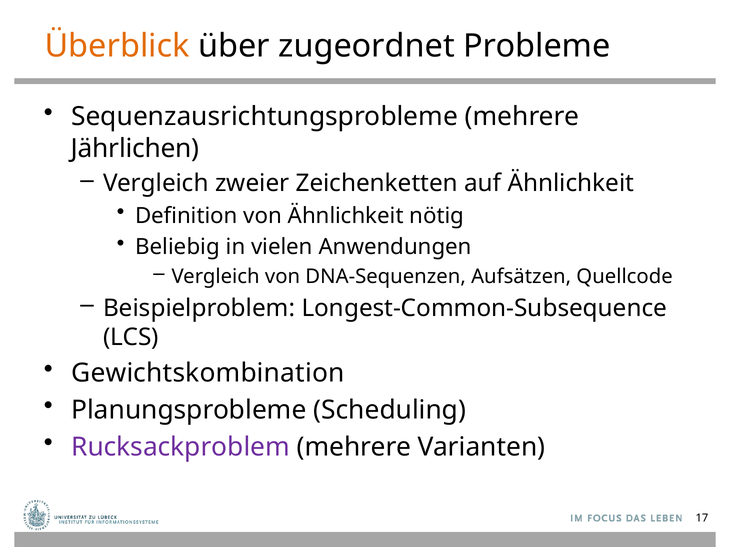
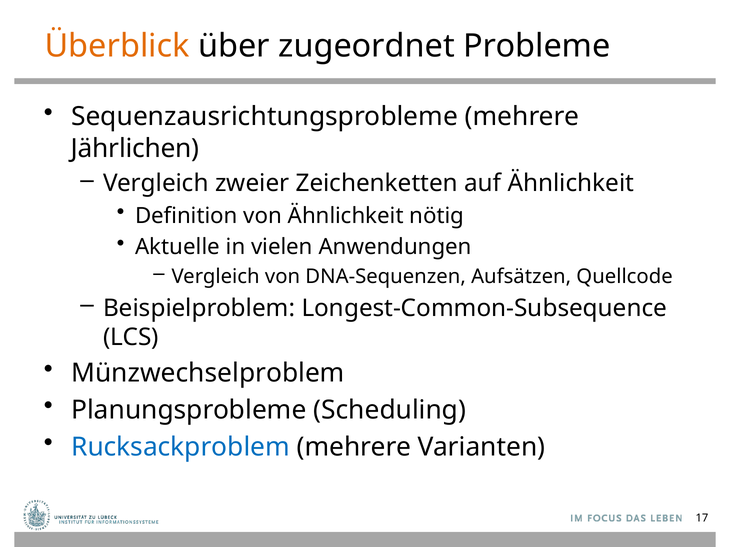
Beliebig: Beliebig -> Aktuelle
Gewichtskombination: Gewichtskombination -> Münzwechselproblem
Rucksackproblem colour: purple -> blue
